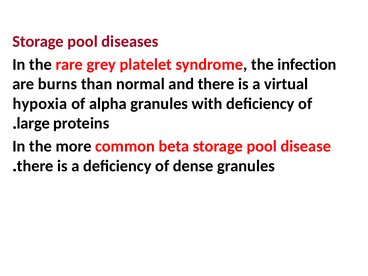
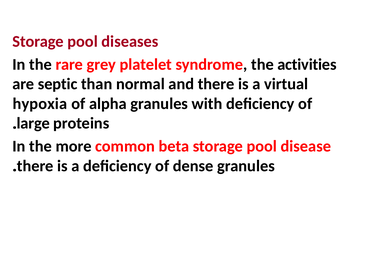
infection: infection -> activities
burns: burns -> septic
